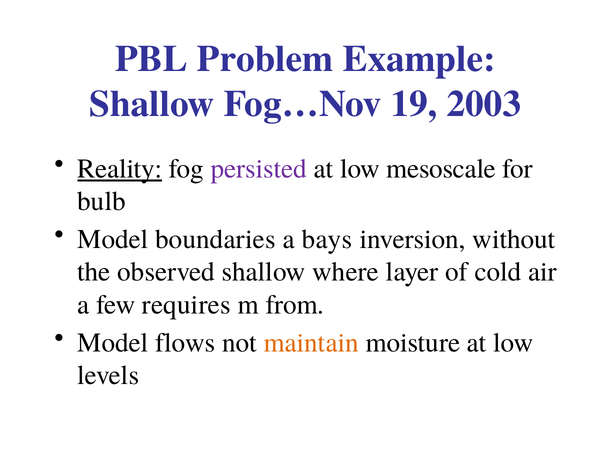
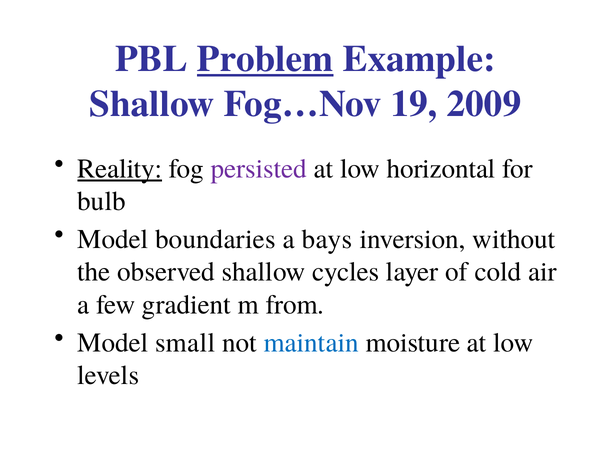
Problem underline: none -> present
2003: 2003 -> 2009
mesoscale: mesoscale -> horizontal
where: where -> cycles
requires: requires -> gradient
flows: flows -> small
maintain colour: orange -> blue
